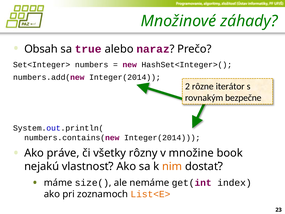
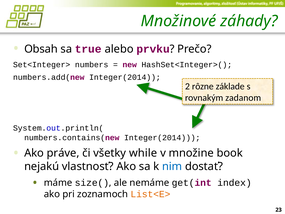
naraz: naraz -> prvku
iterátor: iterátor -> základe
bezpečne: bezpečne -> zadanom
rôzny: rôzny -> while
nim colour: orange -> blue
